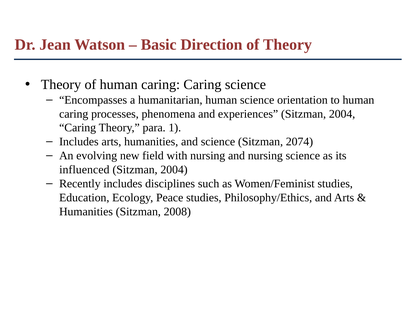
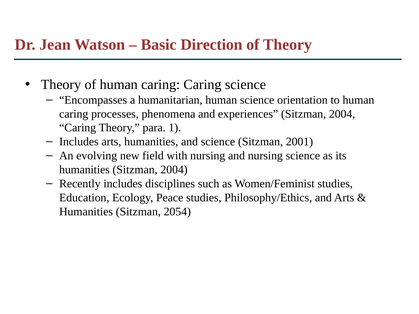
2074: 2074 -> 2001
influenced at (84, 170): influenced -> humanities
2008: 2008 -> 2054
